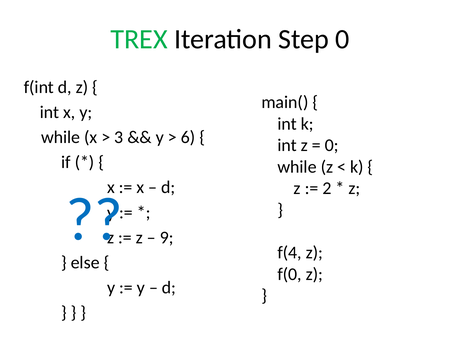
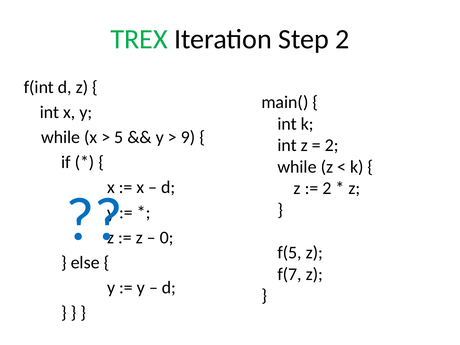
Step 0: 0 -> 2
3: 3 -> 5
6: 6 -> 9
0 at (332, 145): 0 -> 2
9: 9 -> 0
f(4: f(4 -> f(5
f(0: f(0 -> f(7
